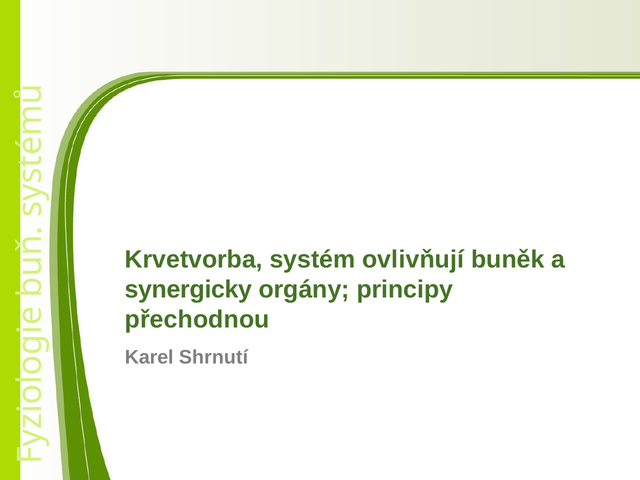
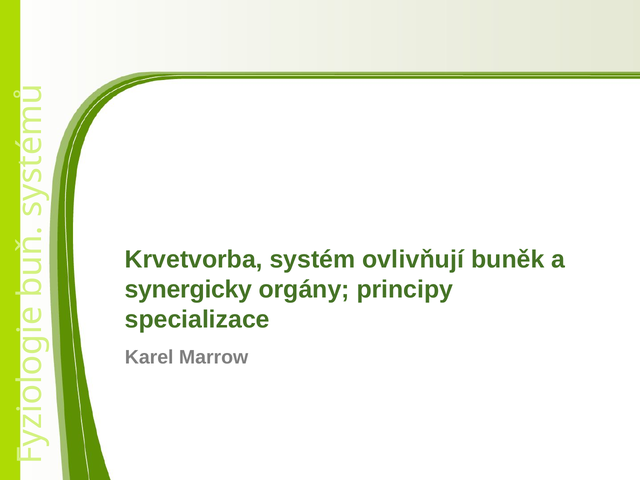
přechodnou: přechodnou -> specializace
Shrnutí: Shrnutí -> Marrow
